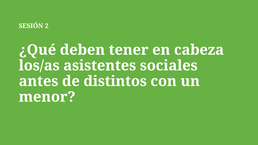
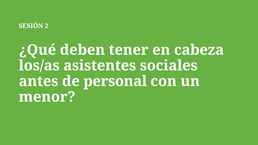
distintos: distintos -> personal
